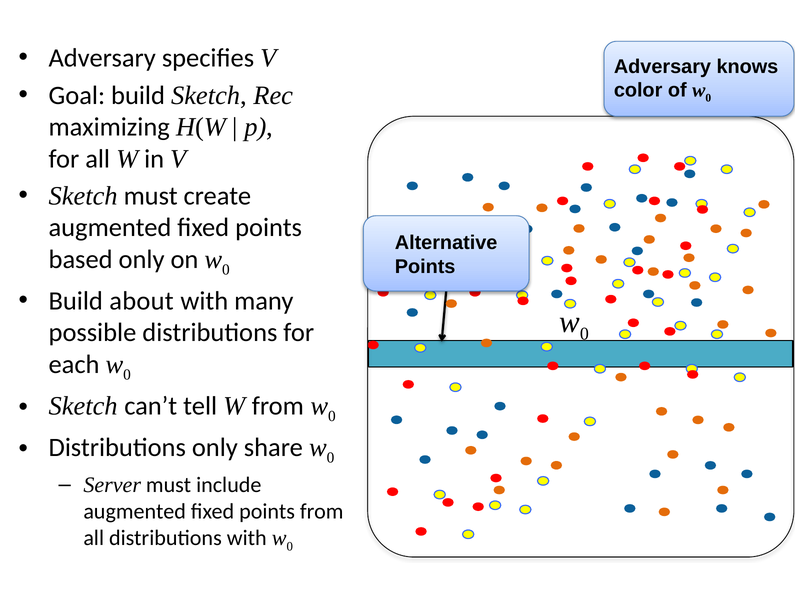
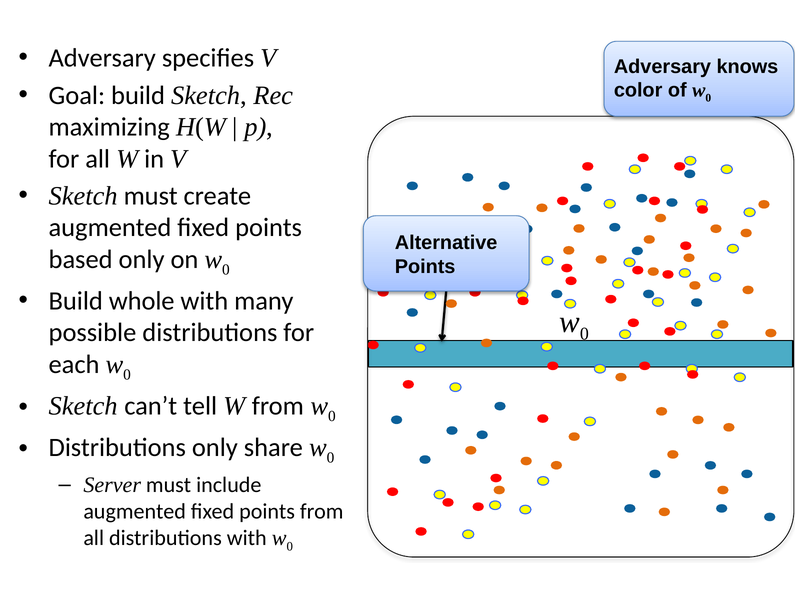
about: about -> whole
